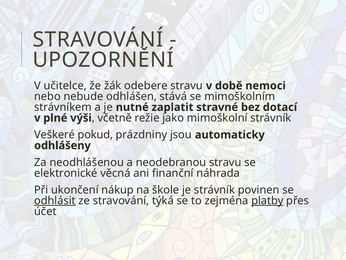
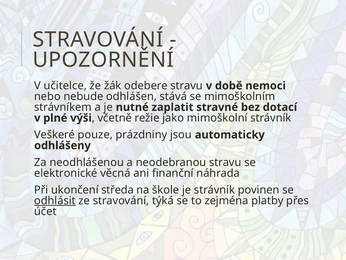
pokud: pokud -> pouze
nákup: nákup -> středa
platby underline: present -> none
